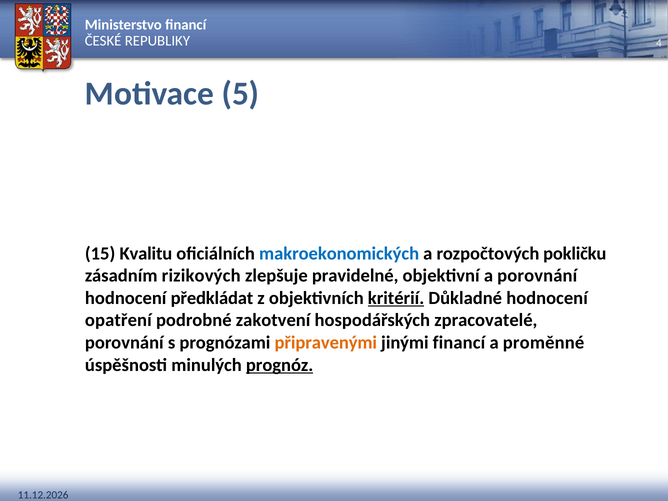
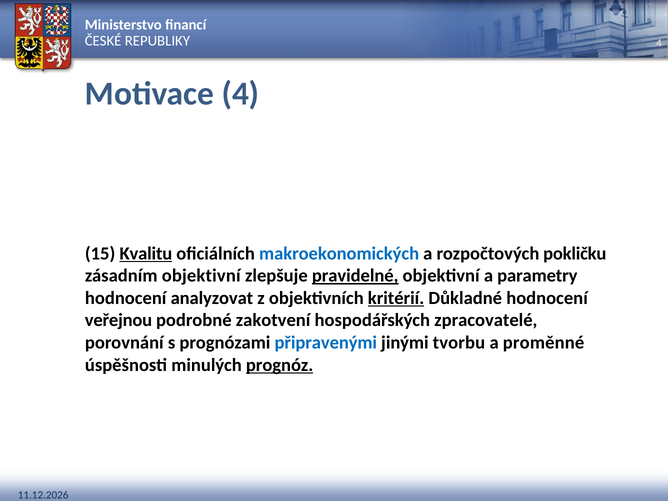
Motivace 5: 5 -> 4
Kvalitu underline: none -> present
zásadním rizikových: rizikových -> objektivní
pravidelné underline: none -> present
a porovnání: porovnání -> parametry
předkládat: předkládat -> analyzovat
opatření: opatření -> veřejnou
připravenými colour: orange -> blue
jinými financí: financí -> tvorbu
